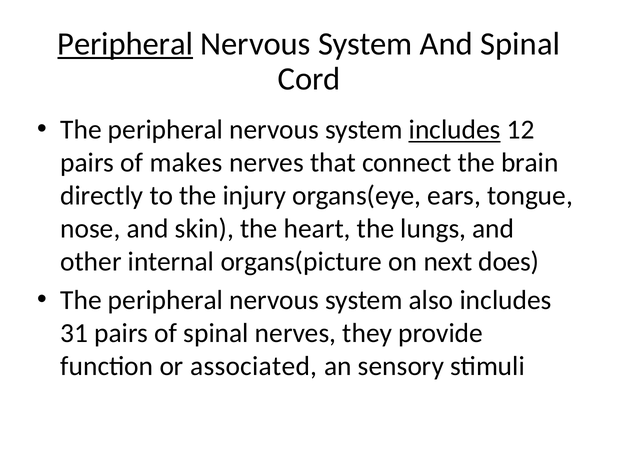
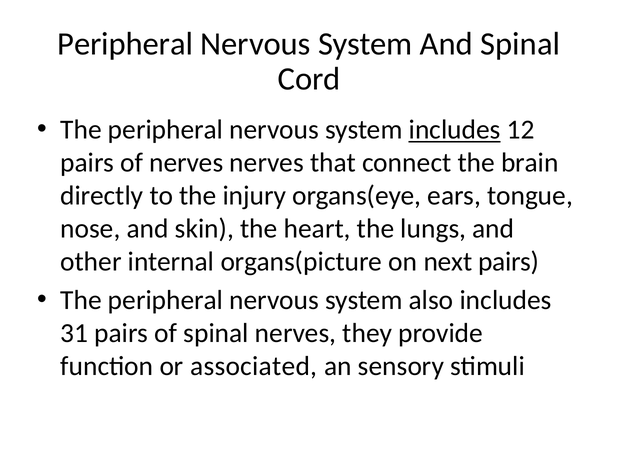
Peripheral at (125, 44) underline: present -> none
of makes: makes -> nerves
next does: does -> pairs
